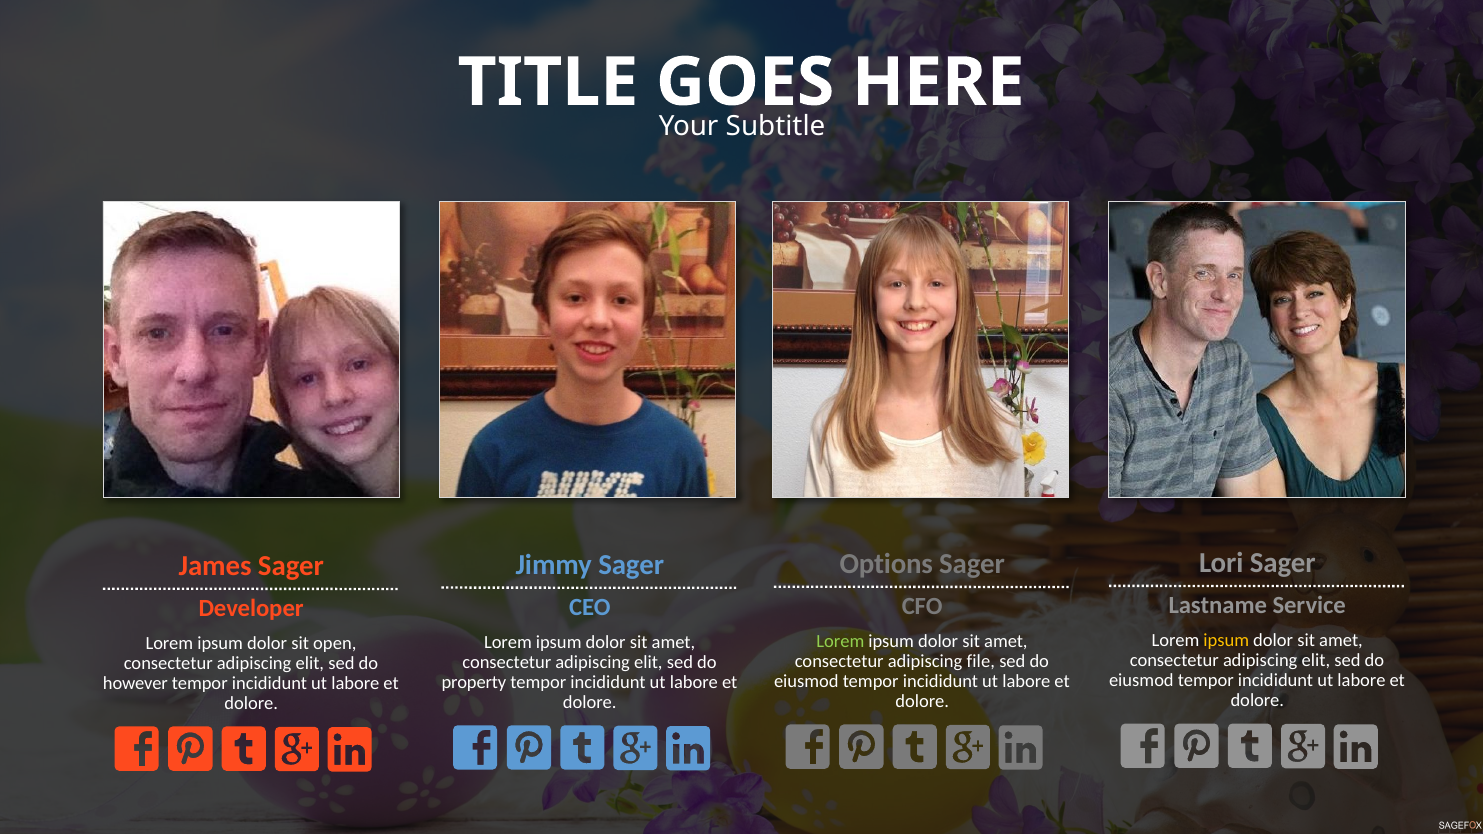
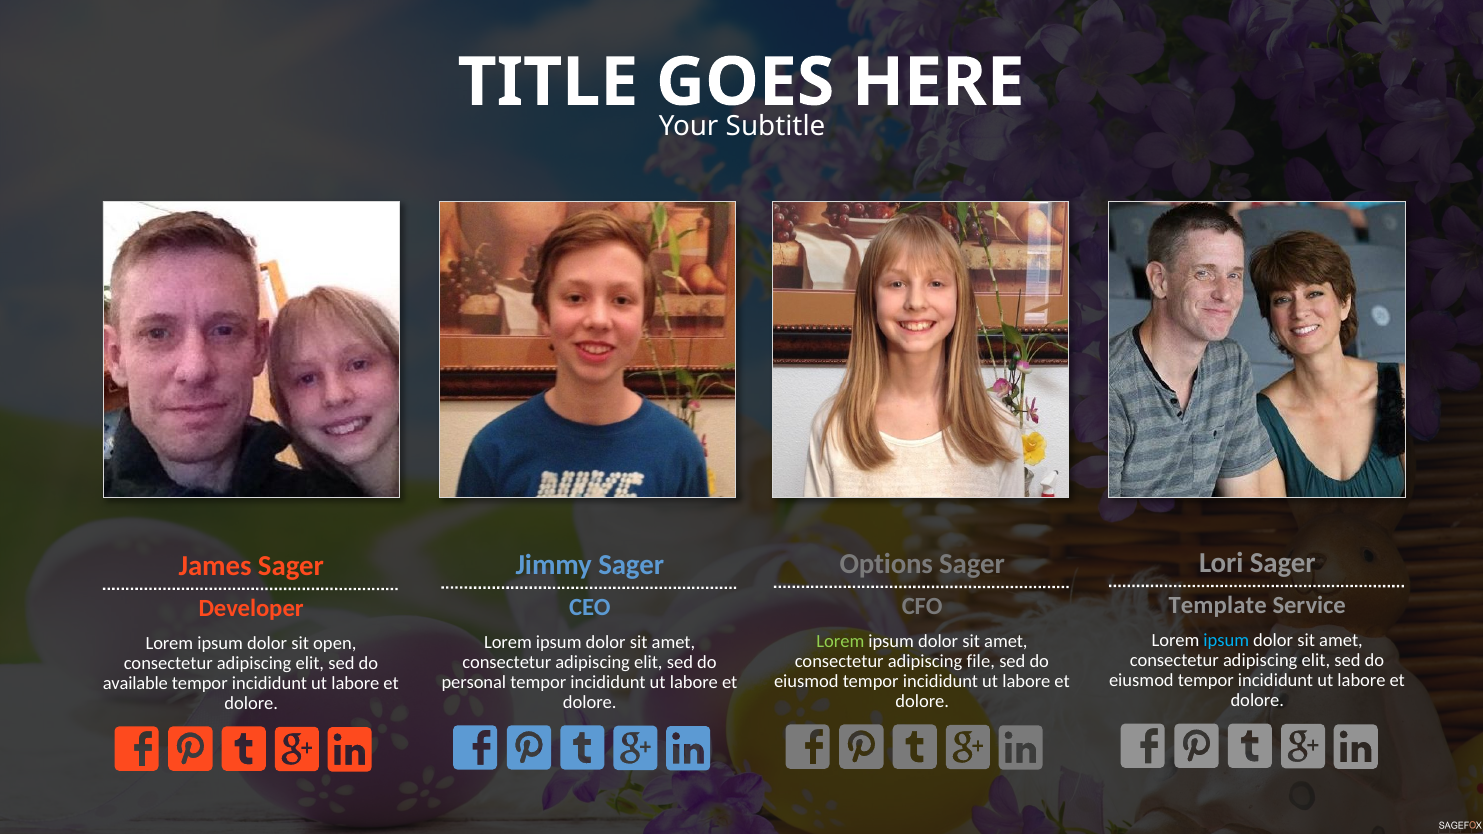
Lastname: Lastname -> Template
ipsum at (1226, 641) colour: yellow -> light blue
property: property -> personal
however: however -> available
